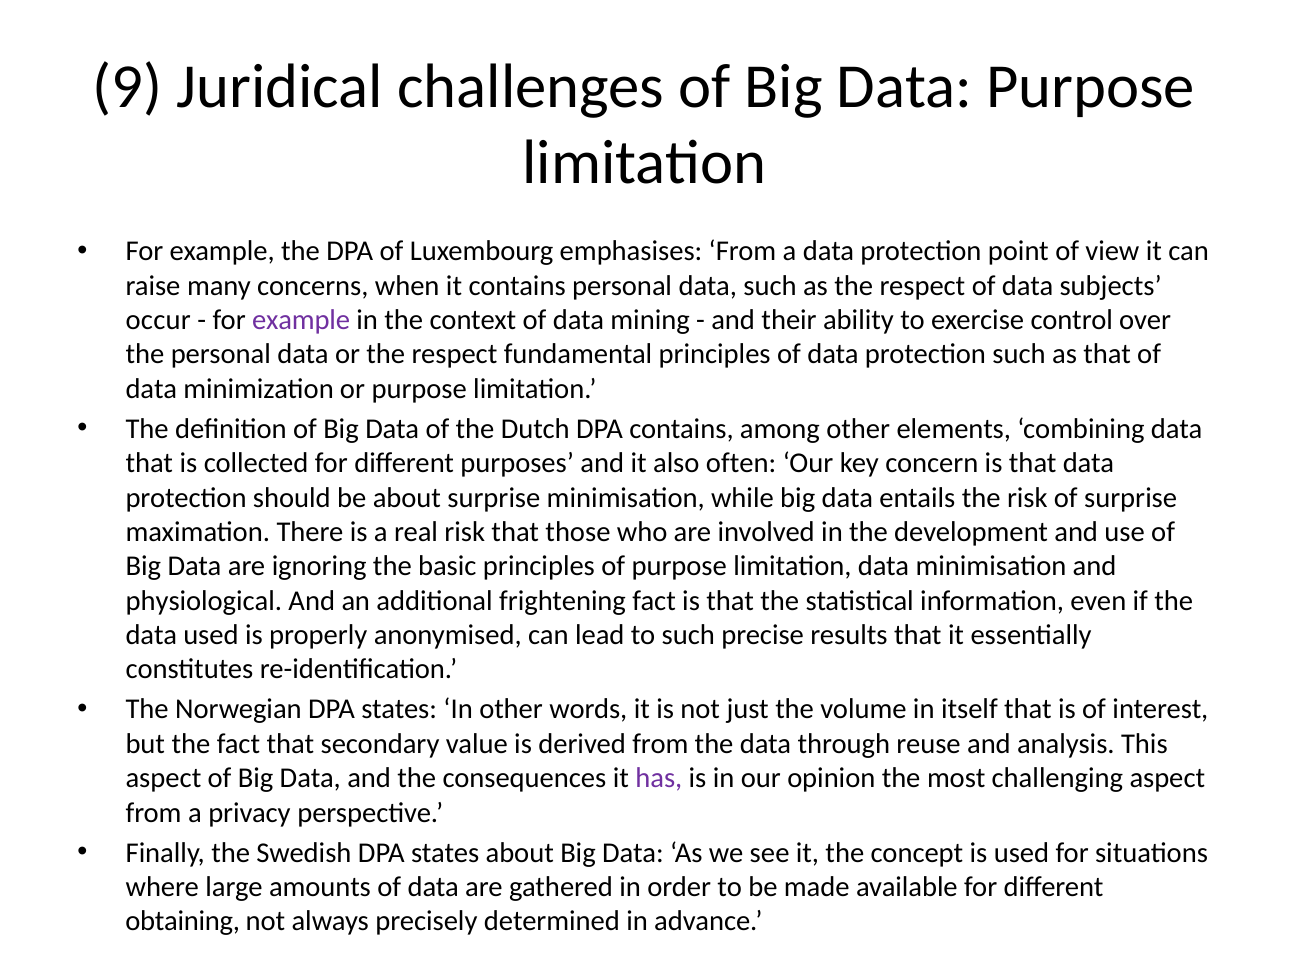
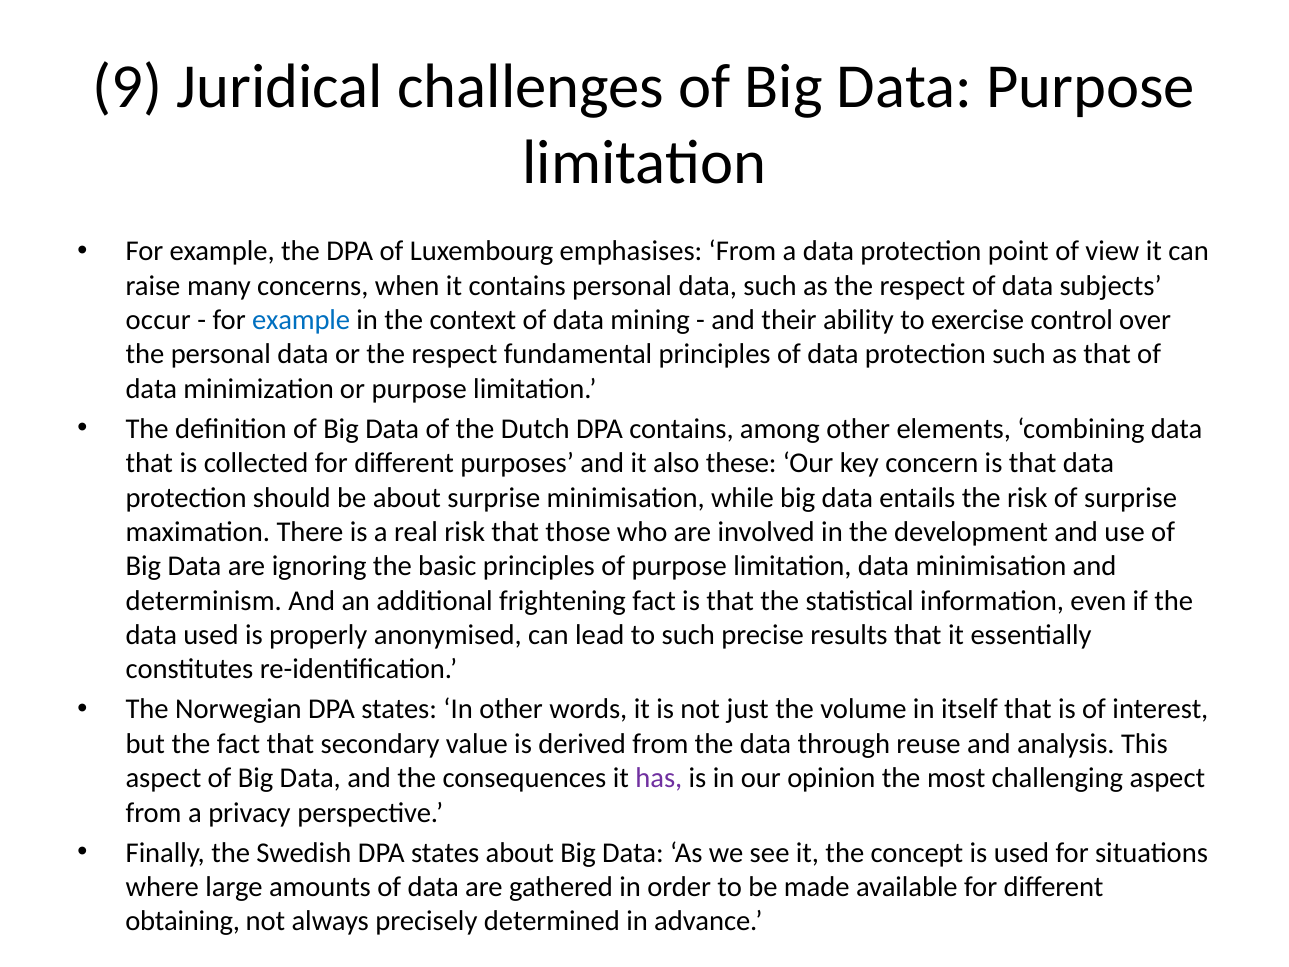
example at (301, 320) colour: purple -> blue
often: often -> these
physiological: physiological -> determinism
